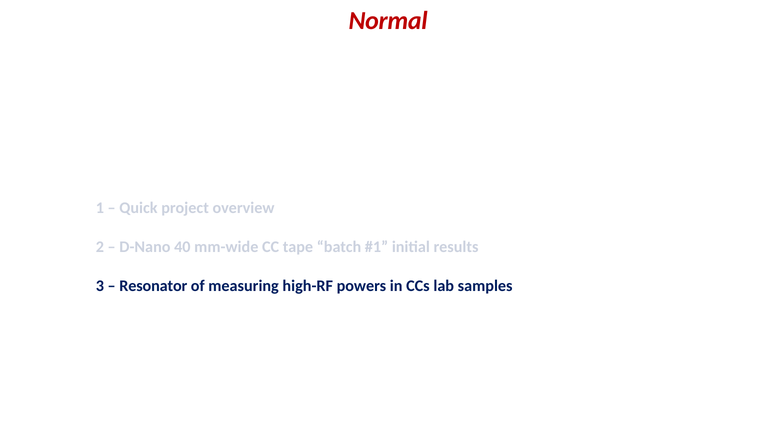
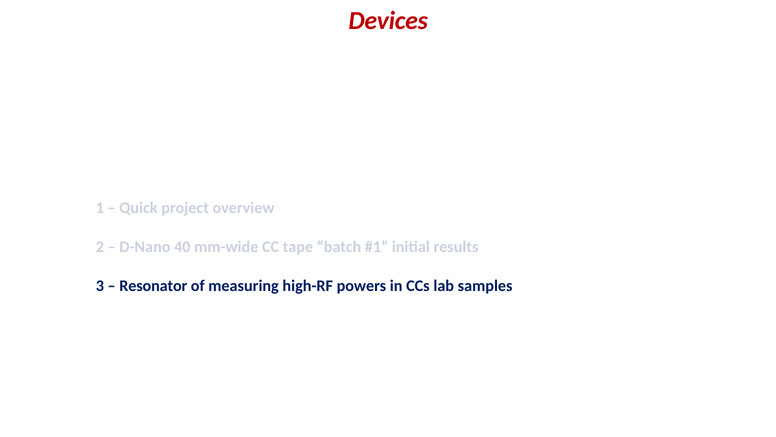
Normal: Normal -> Devices
